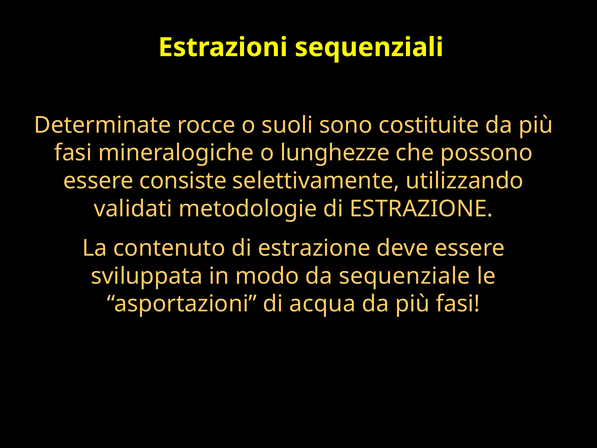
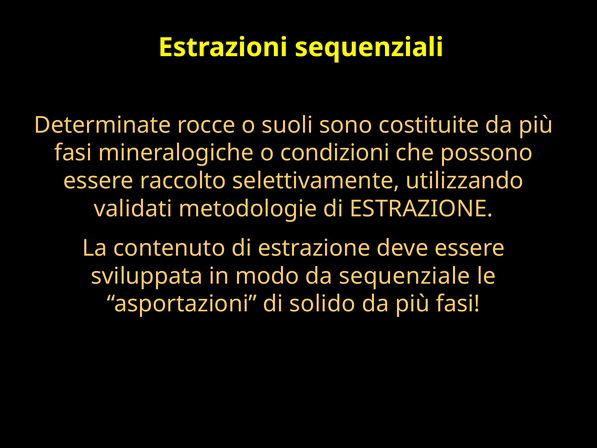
lunghezze: lunghezze -> condizioni
consiste: consiste -> raccolto
acqua: acqua -> solido
